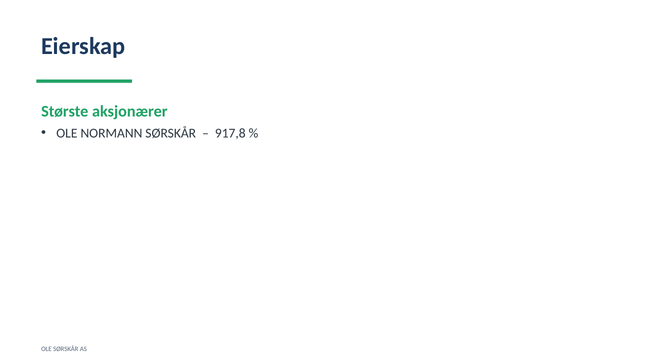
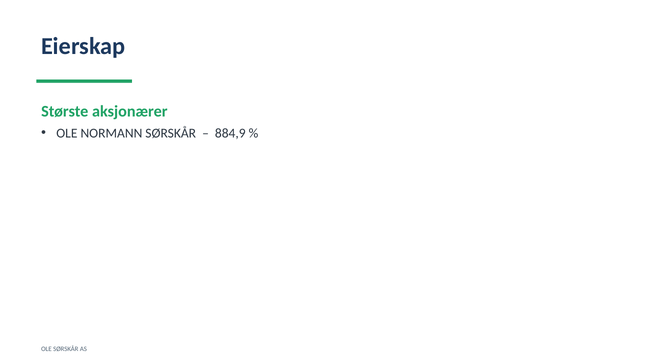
917,8: 917,8 -> 884,9
